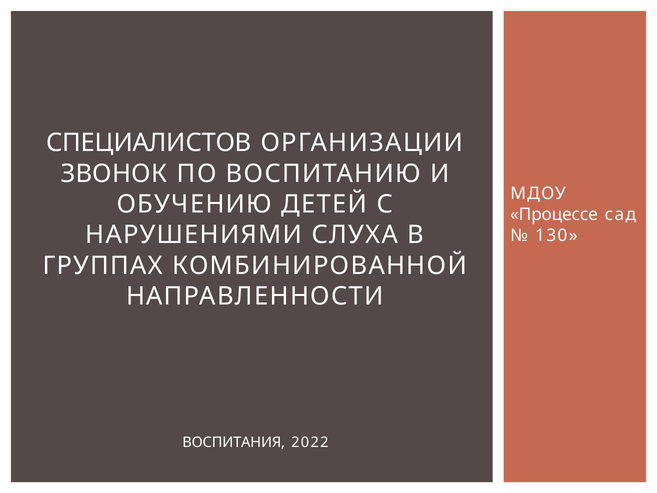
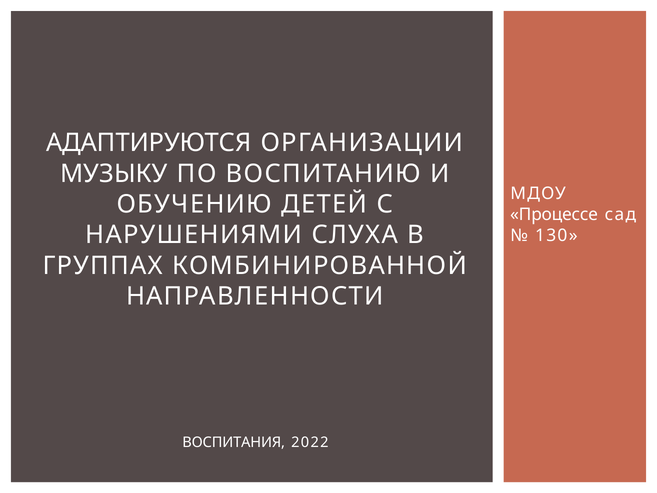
СПЕЦИАЛИСТОВ: СПЕЦИАЛИСТОВ -> АДАПТИРУЮТСЯ
ЗВОНОК: ЗВОНОК -> МУЗЫКУ
